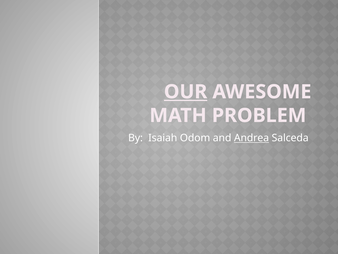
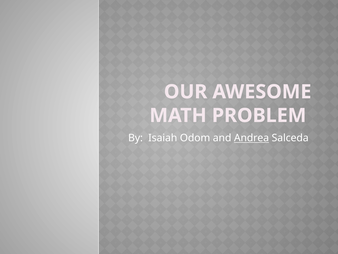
OUR underline: present -> none
